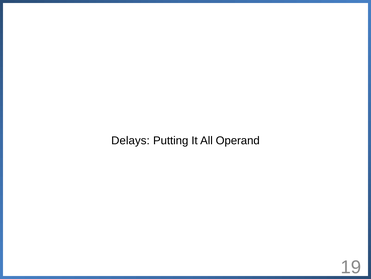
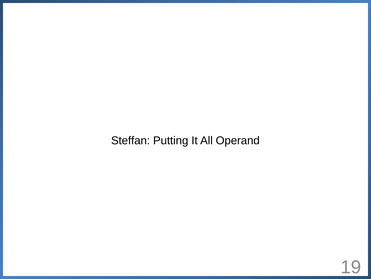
Delays: Delays -> Steffan
